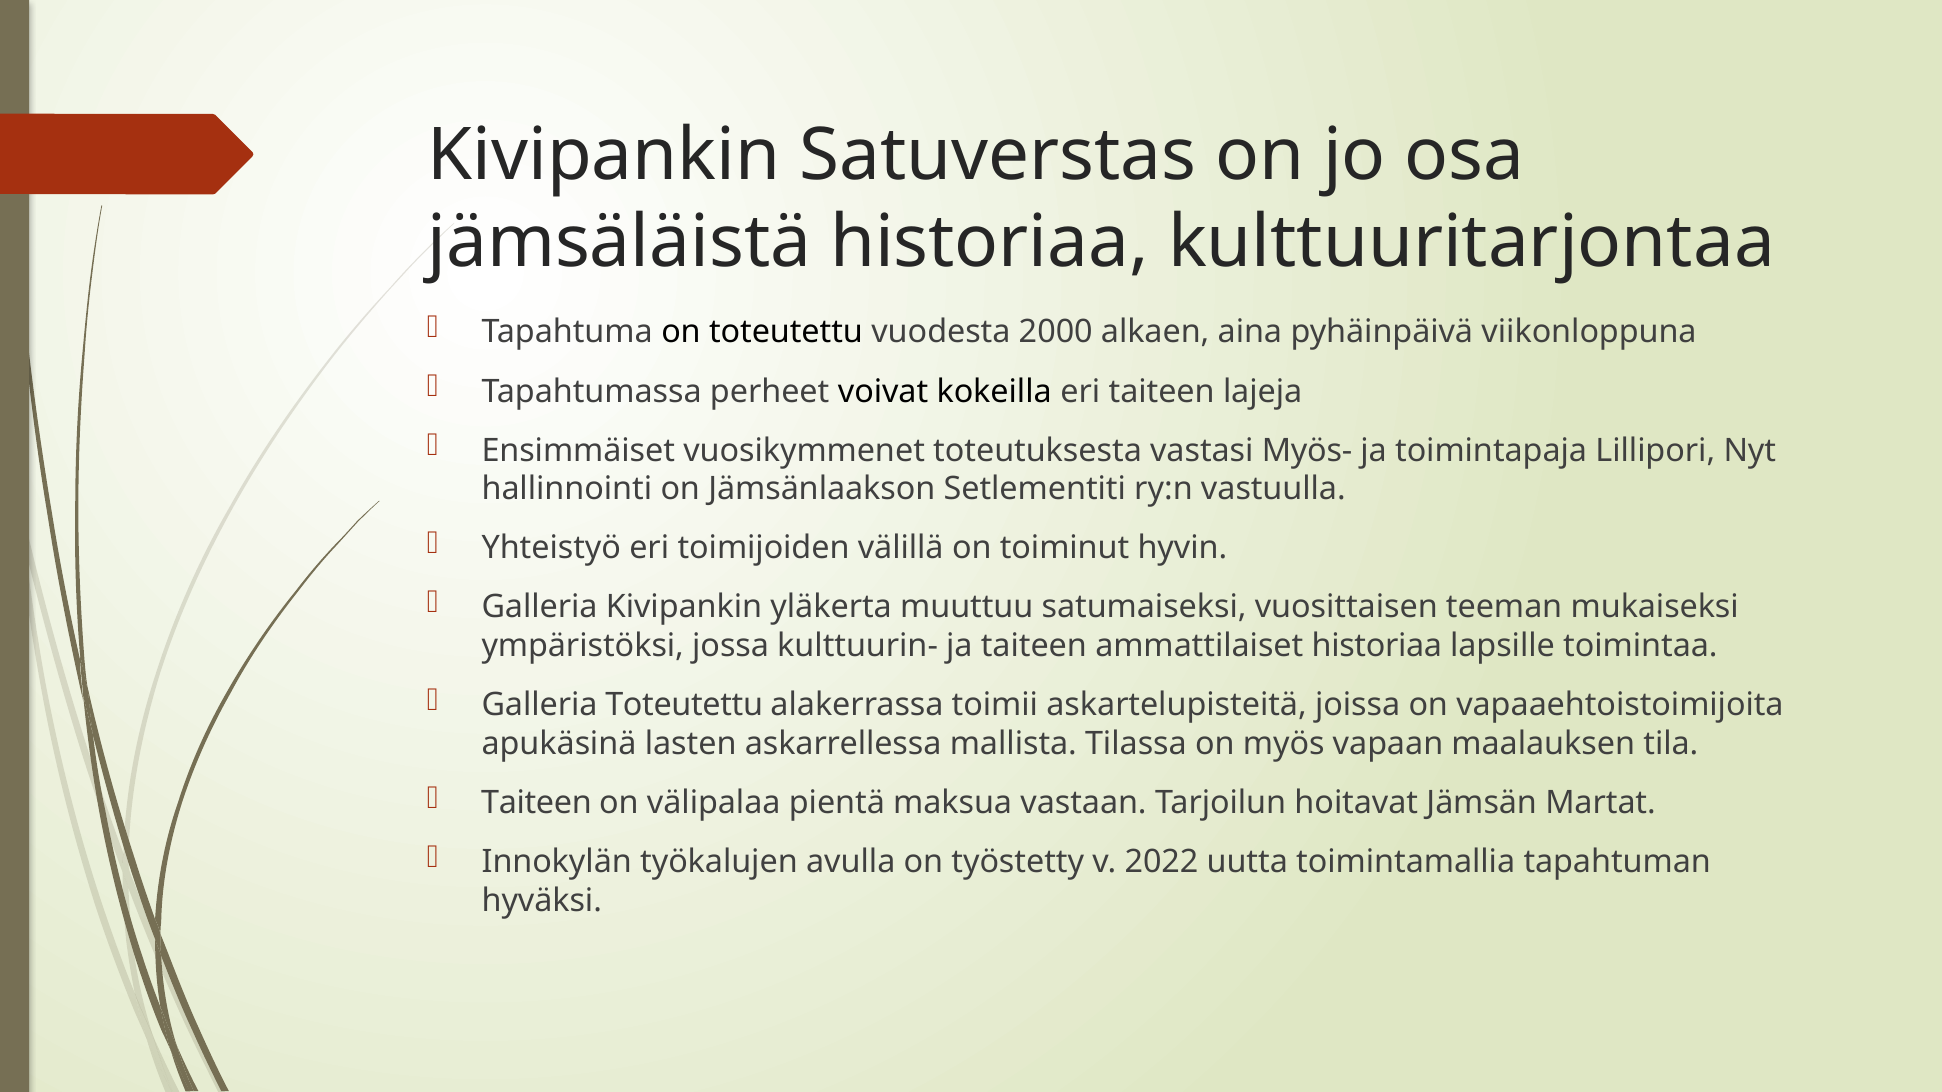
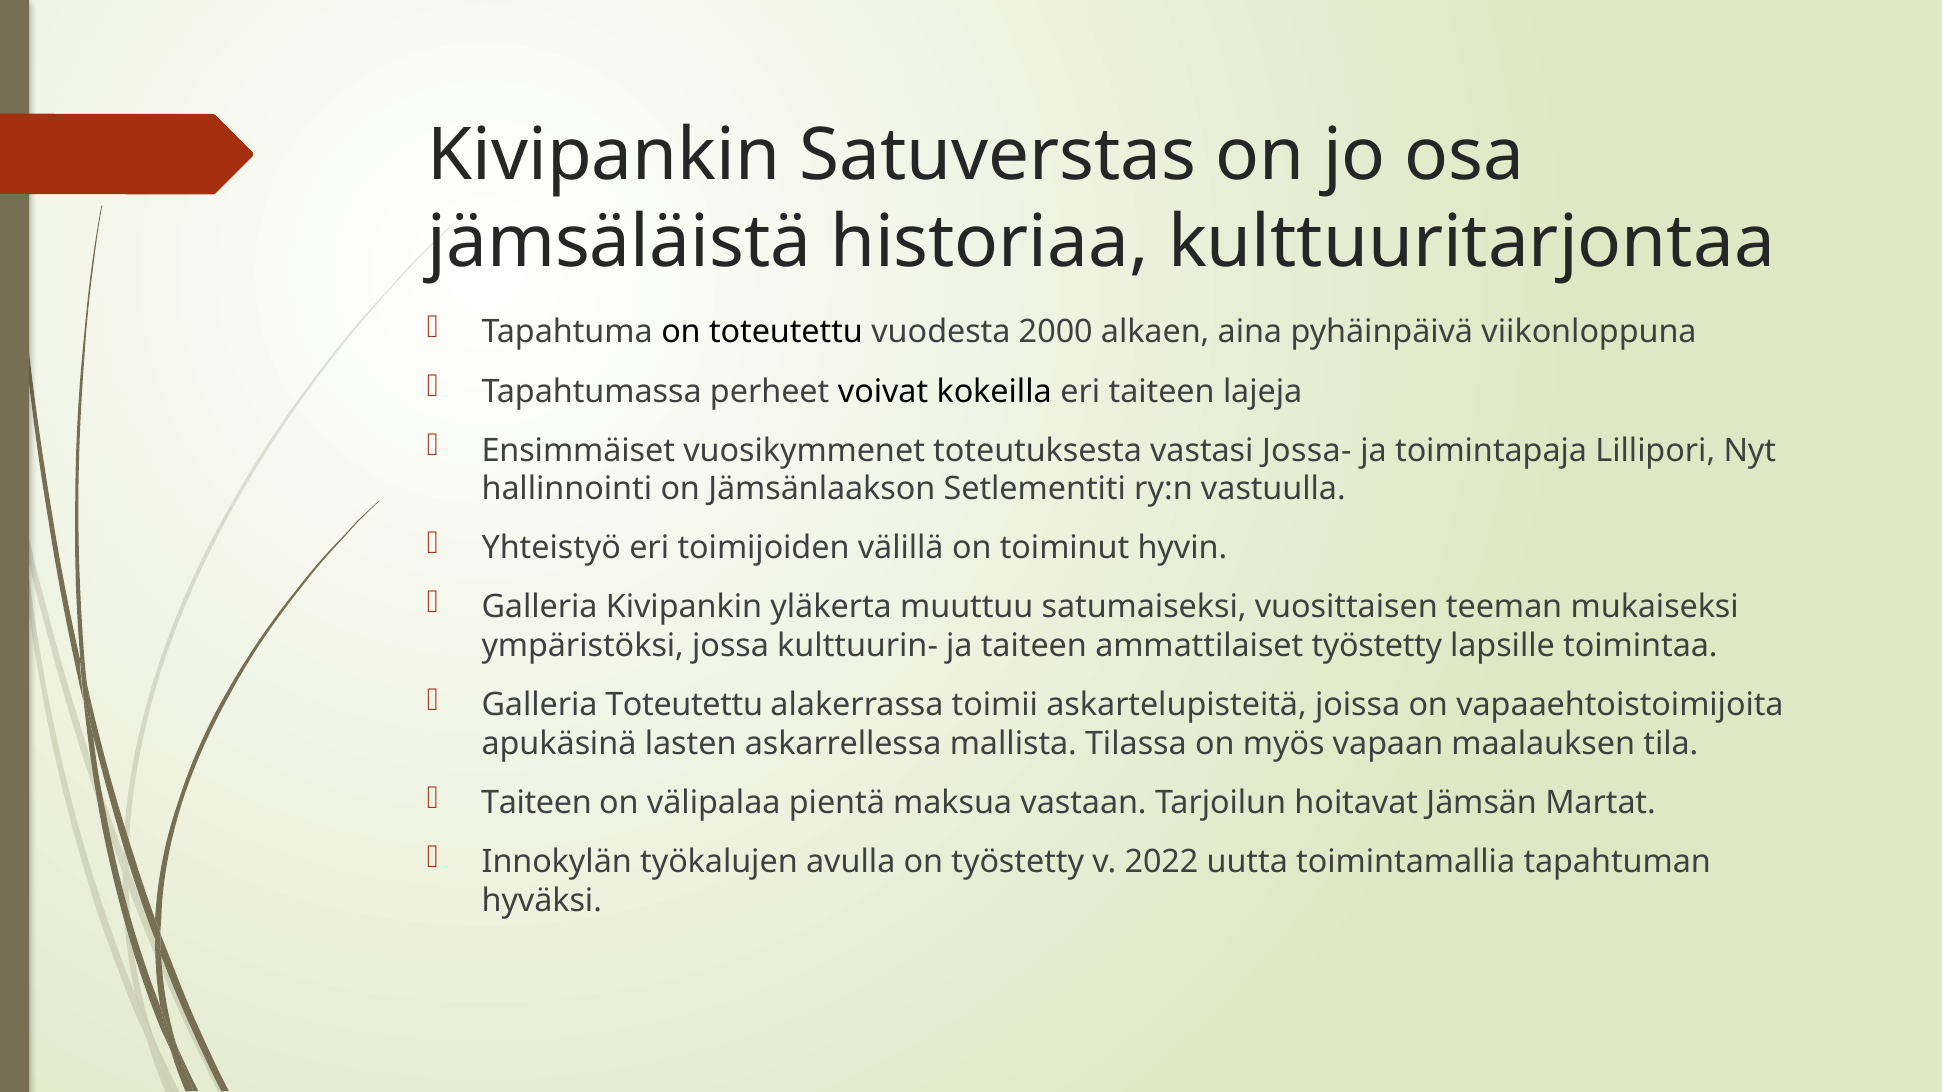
Myös-: Myös- -> Jossa-
ammattilaiset historiaa: historiaa -> työstetty
